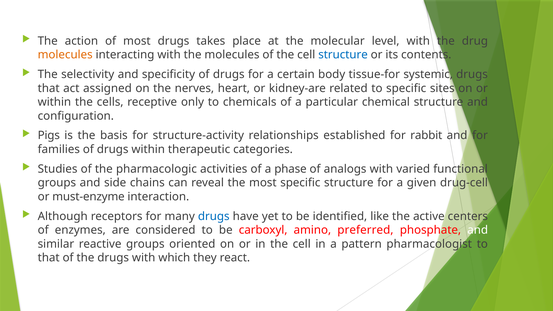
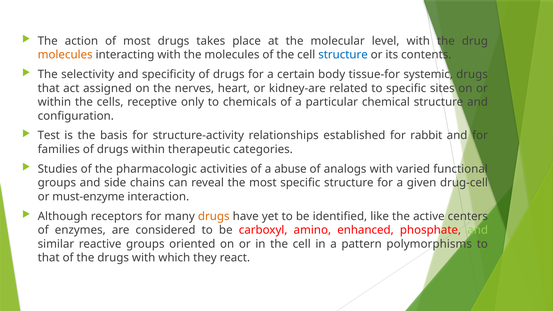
Pigs: Pigs -> Test
phase: phase -> abuse
drugs at (214, 216) colour: blue -> orange
preferred: preferred -> enhanced
and at (478, 230) colour: white -> light green
pharmacologist: pharmacologist -> polymorphisms
